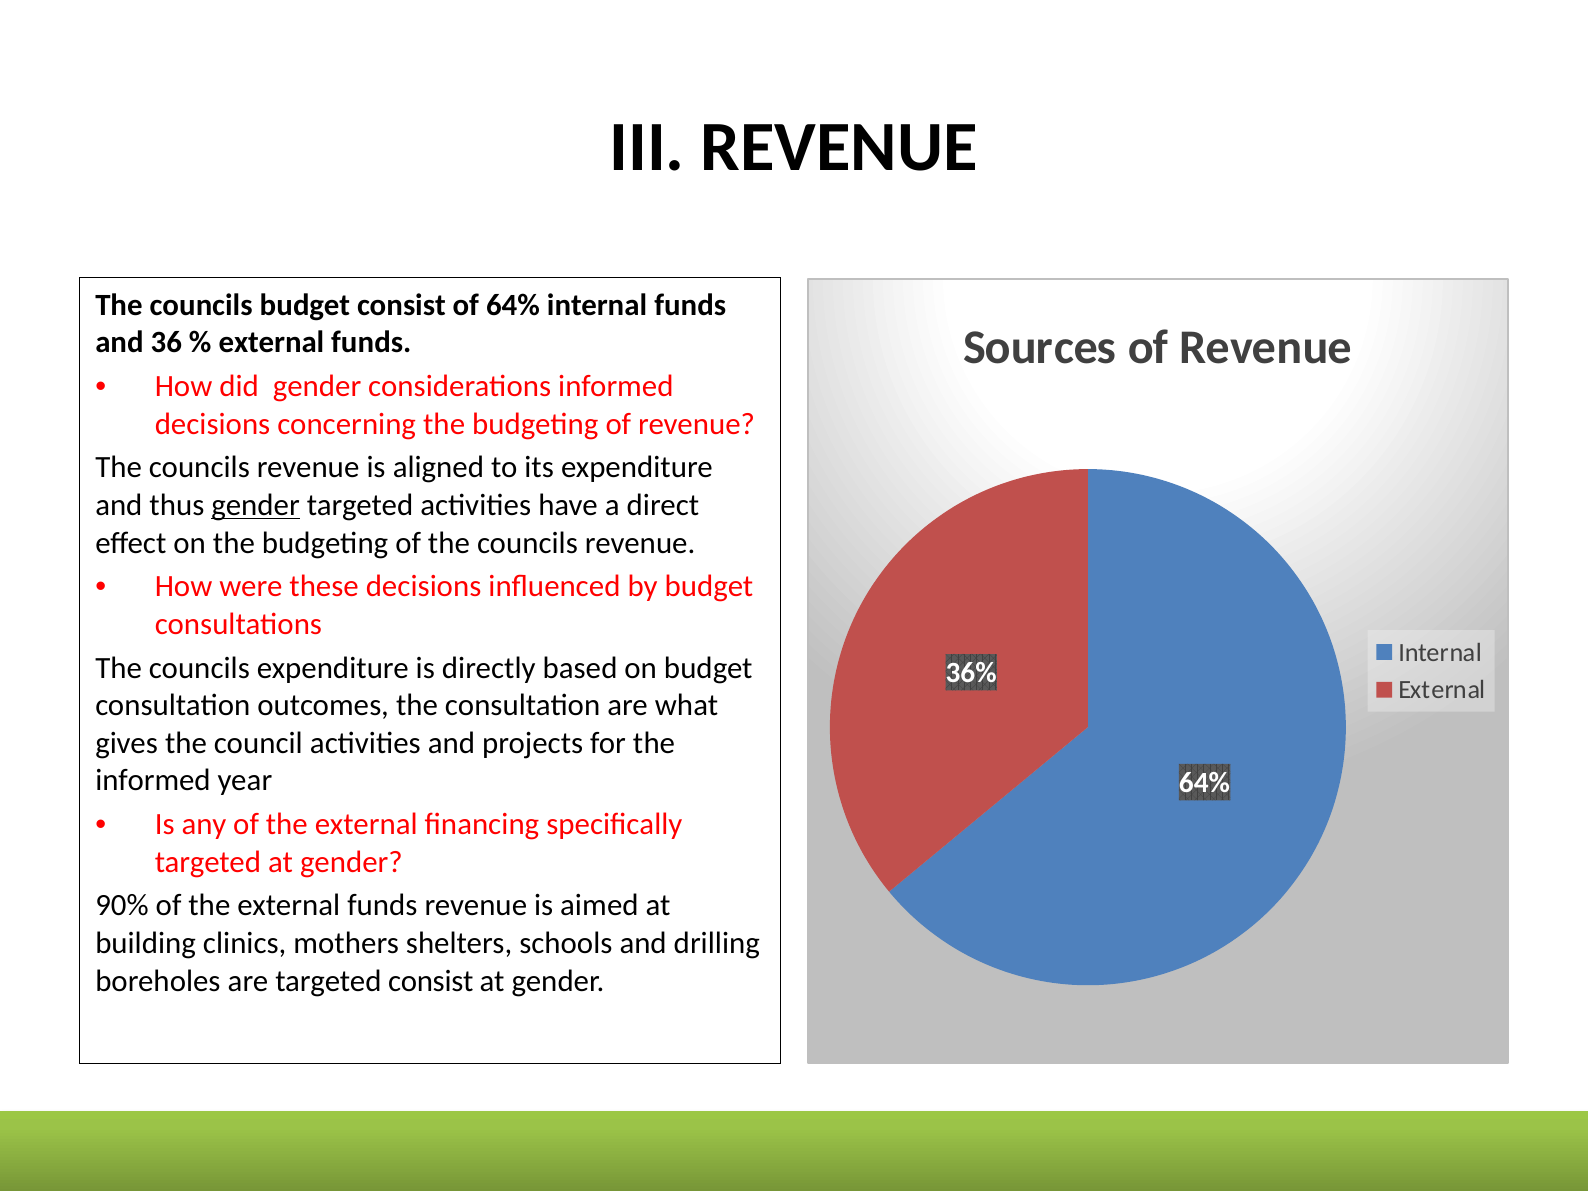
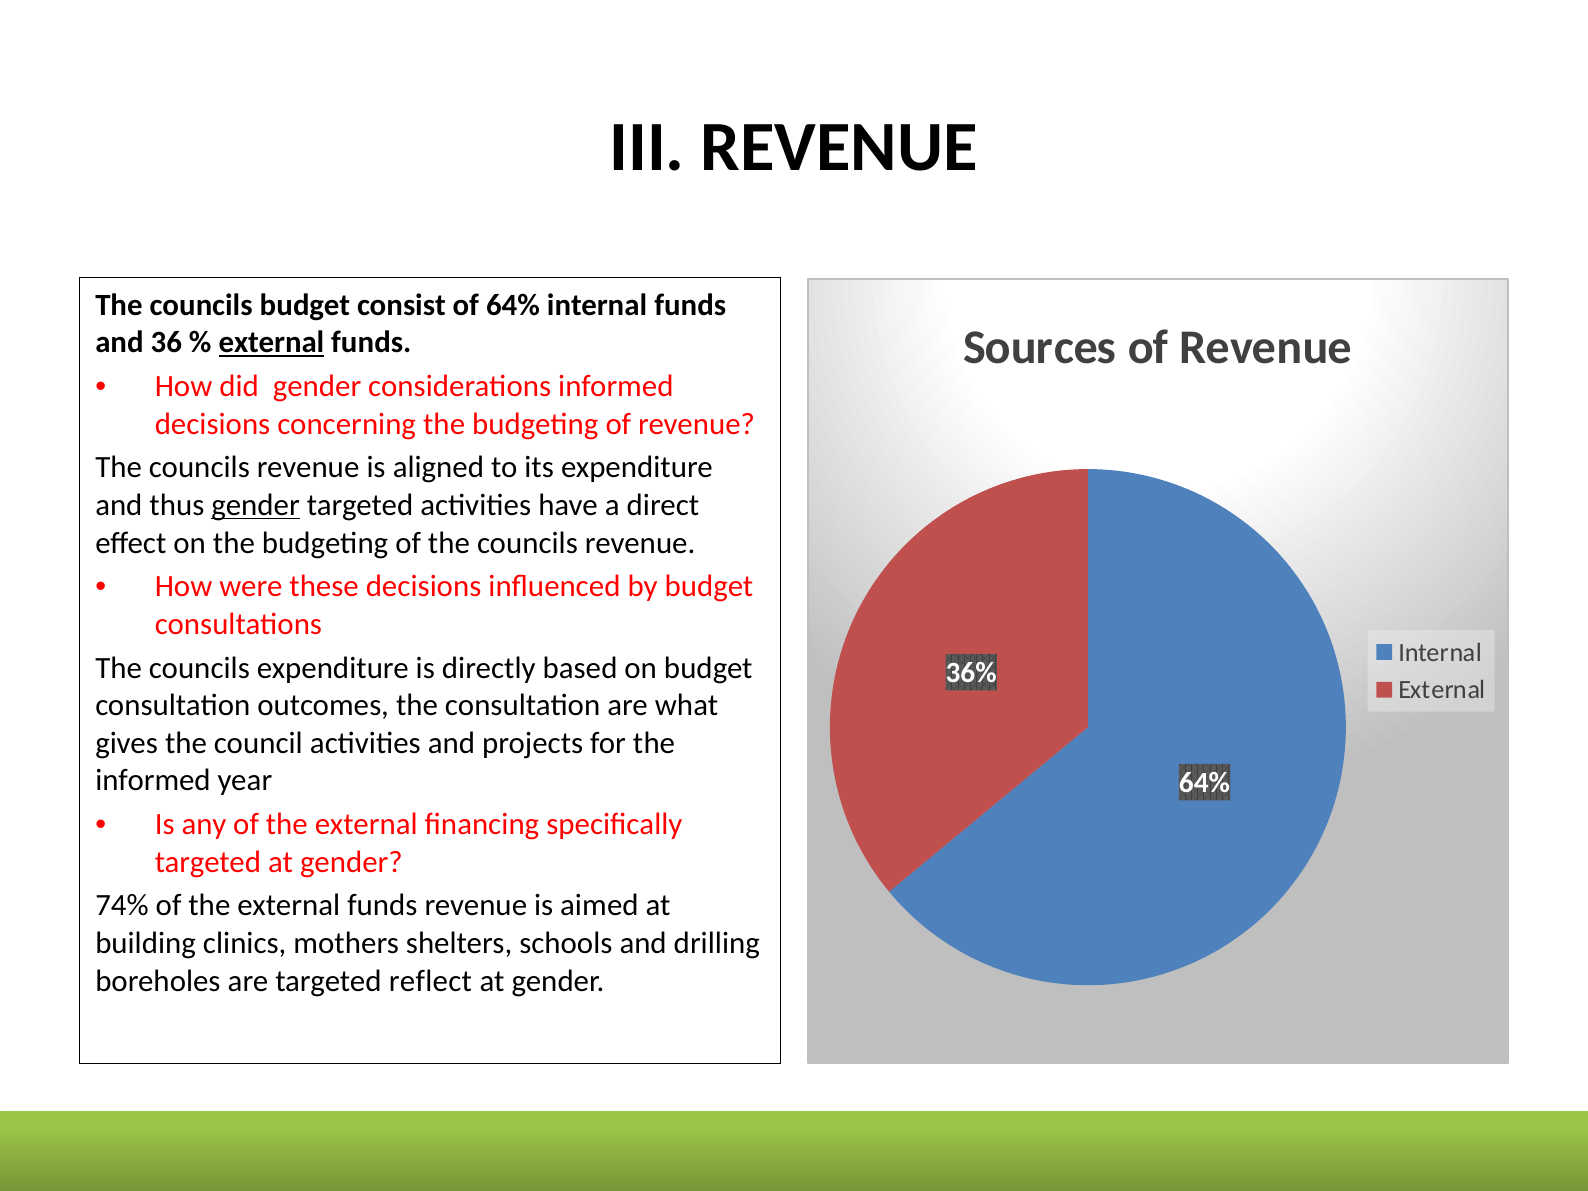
external at (271, 343) underline: none -> present
90%: 90% -> 74%
targeted consist: consist -> reflect
